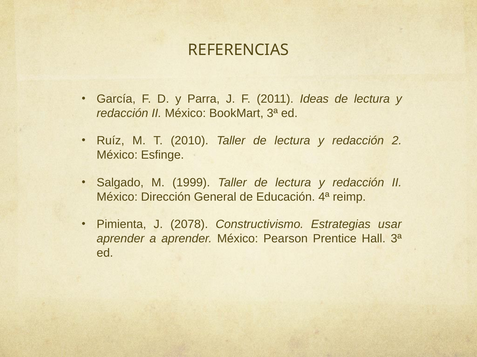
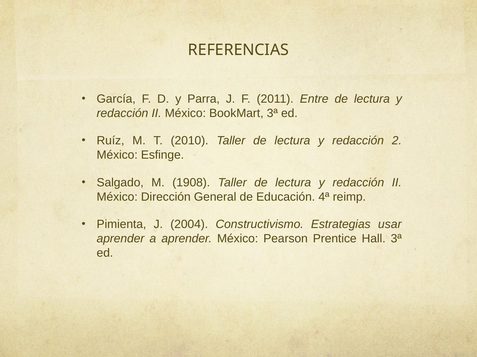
Ideas: Ideas -> Entre
1999: 1999 -> 1908
2078: 2078 -> 2004
